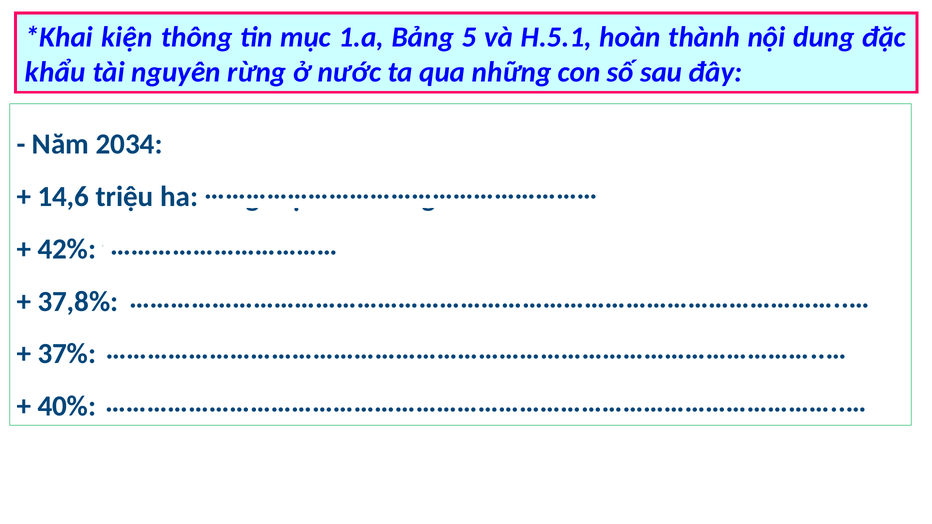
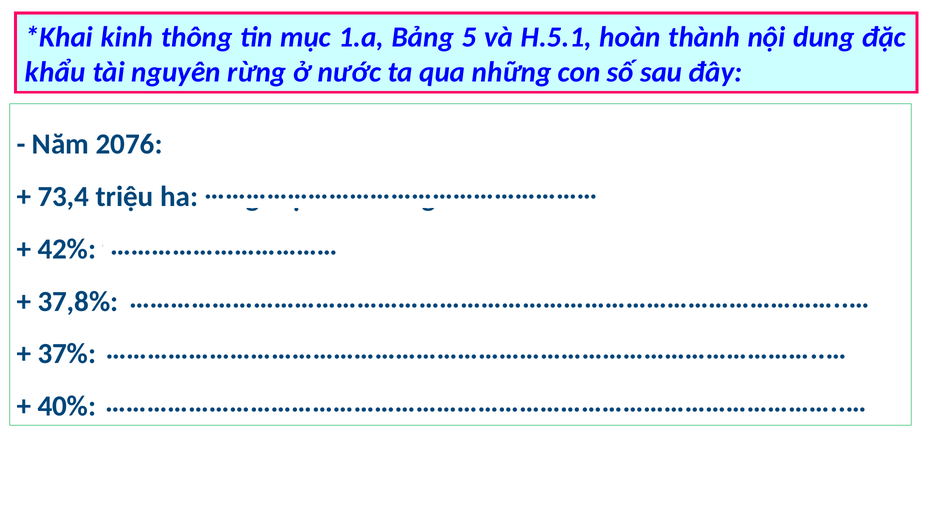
kiện: kiện -> kinh
2034: 2034 -> 2076
14,6: 14,6 -> 73,4
